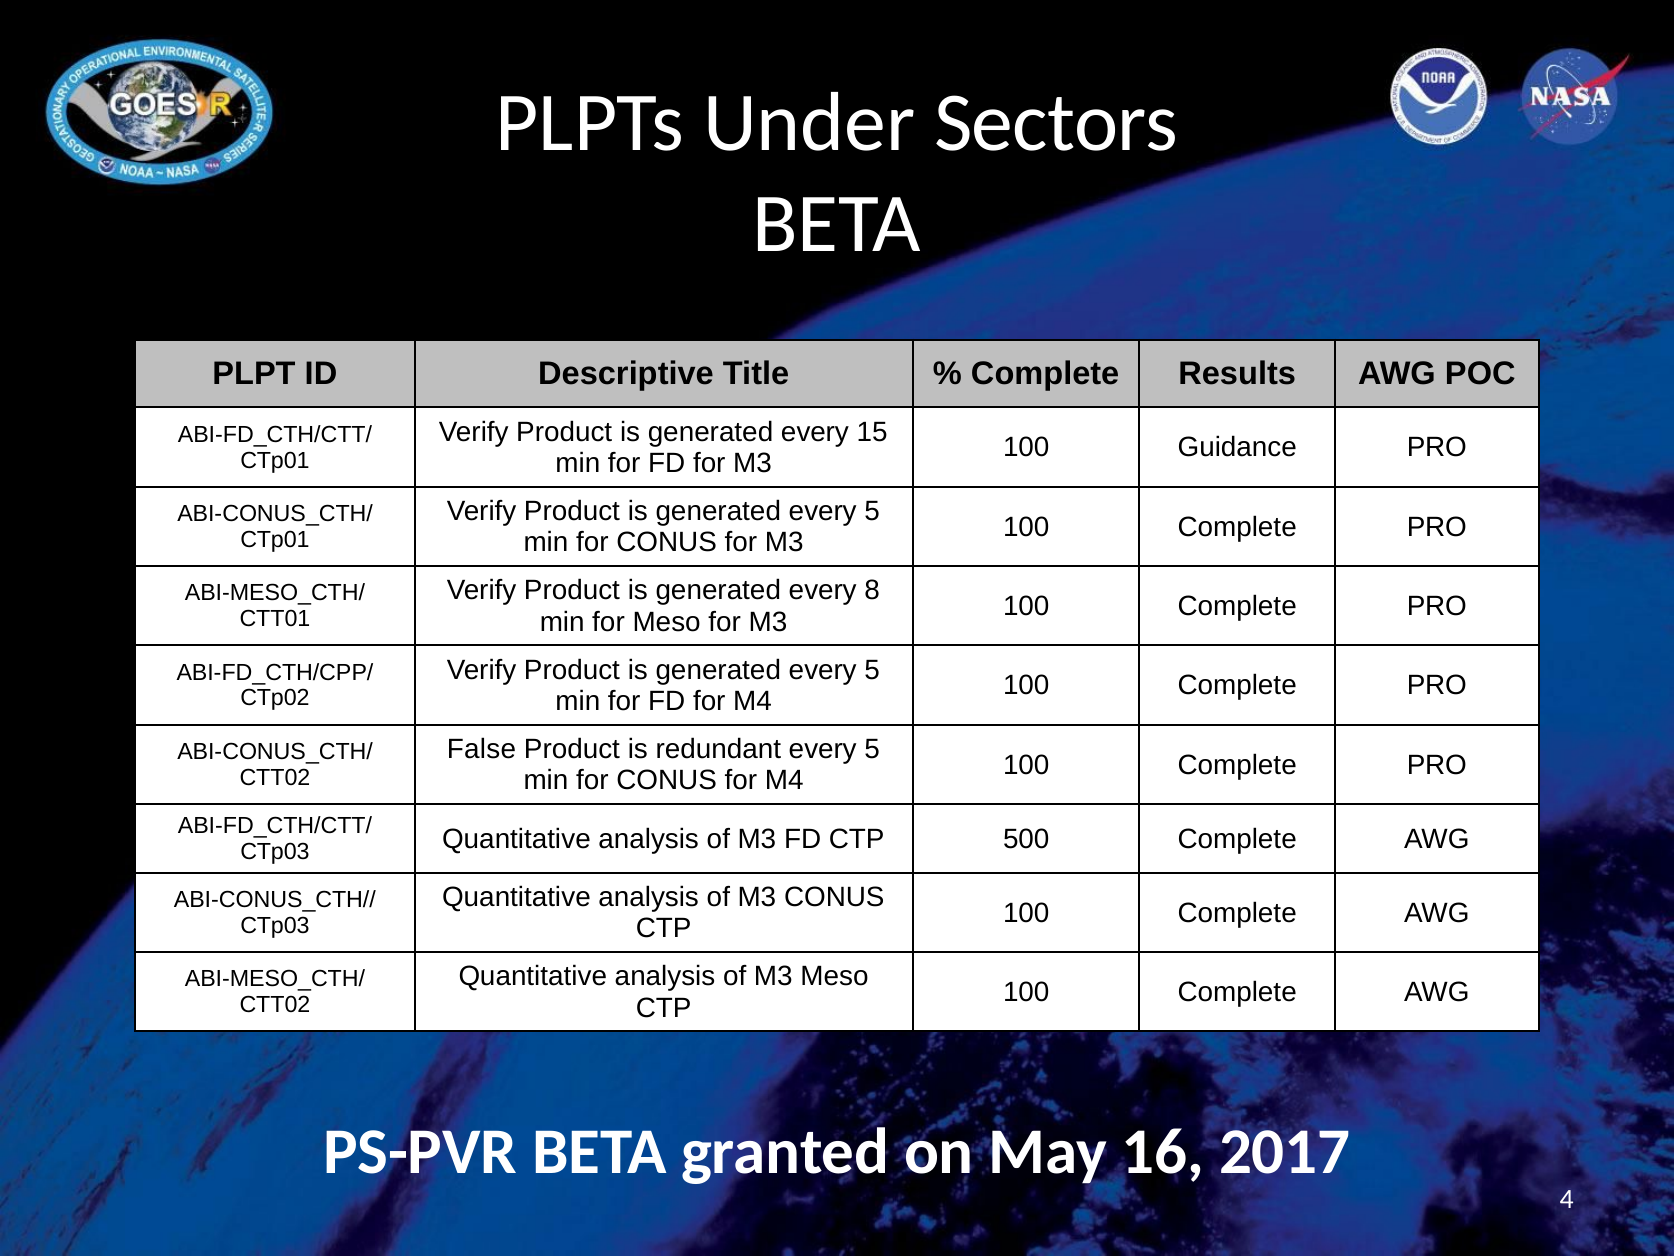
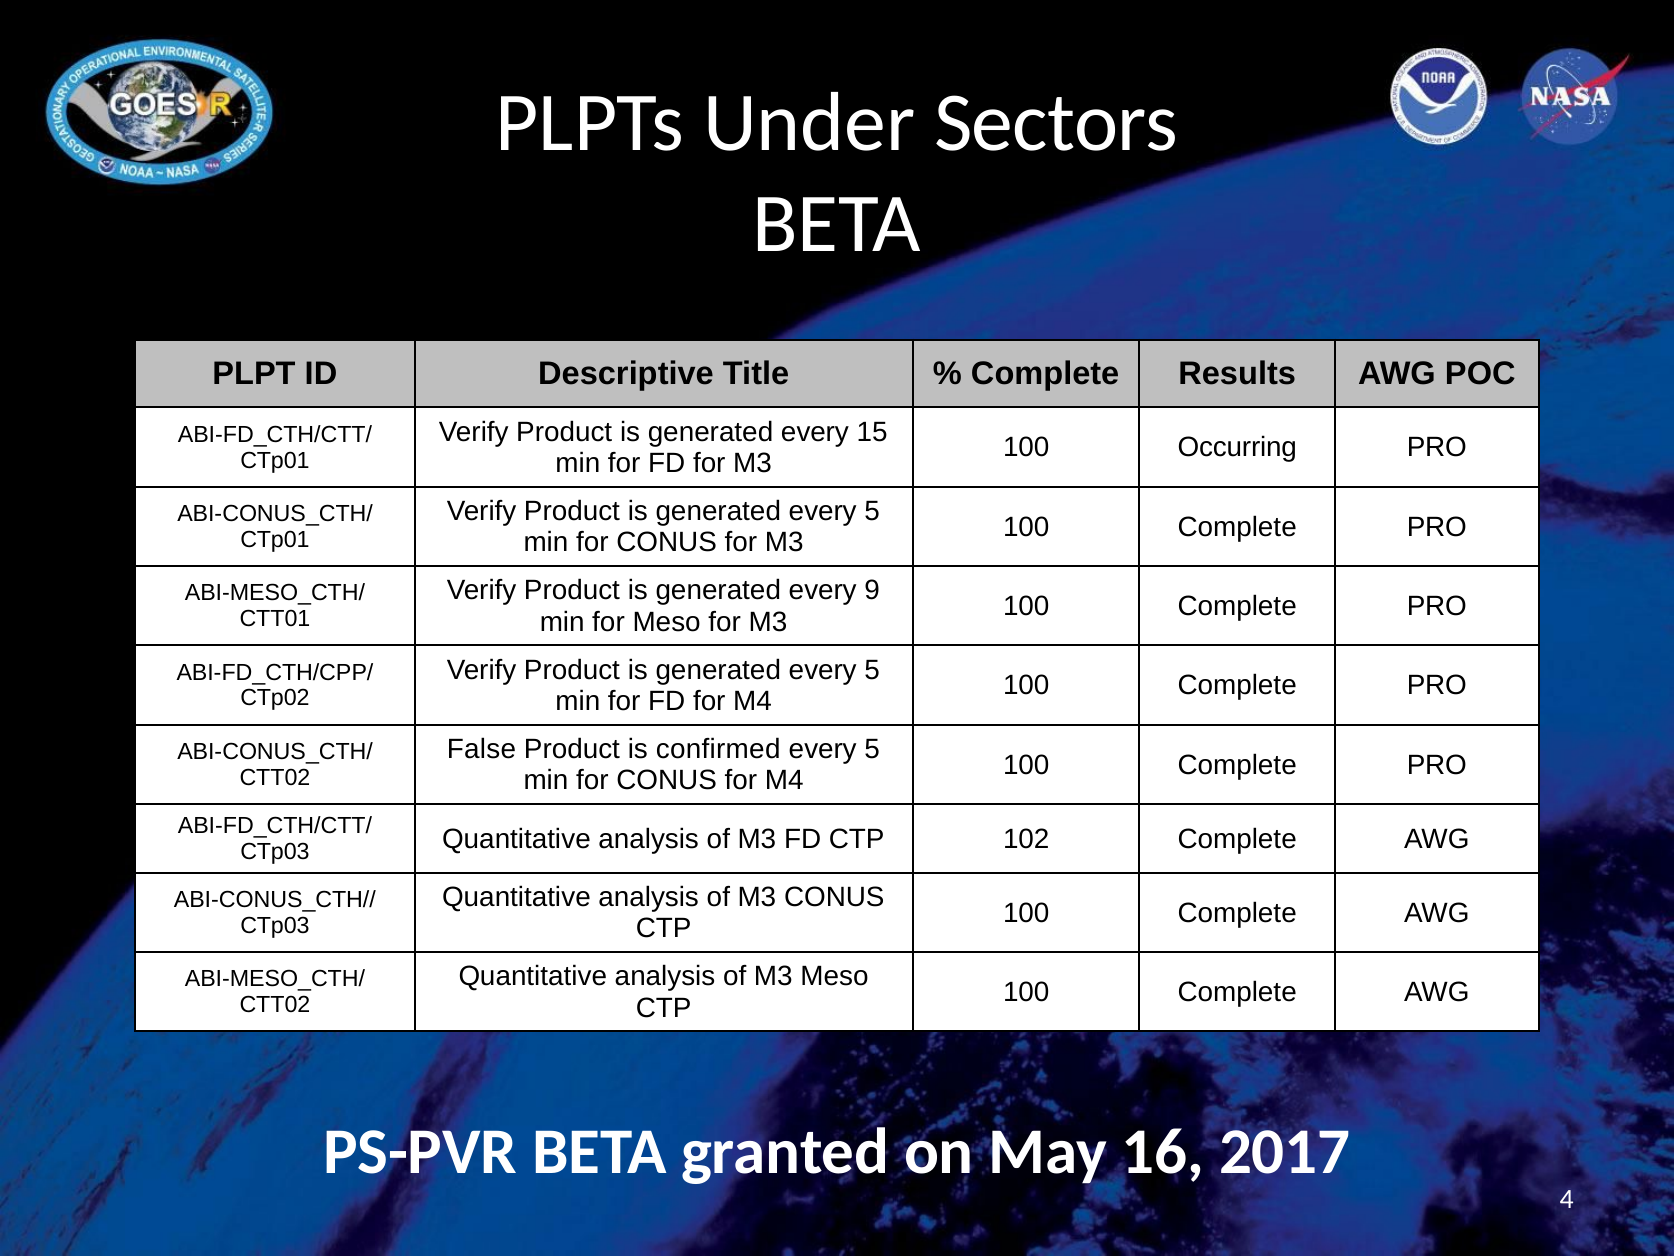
Guidance: Guidance -> Occurring
8: 8 -> 9
redundant: redundant -> confirmed
500: 500 -> 102
